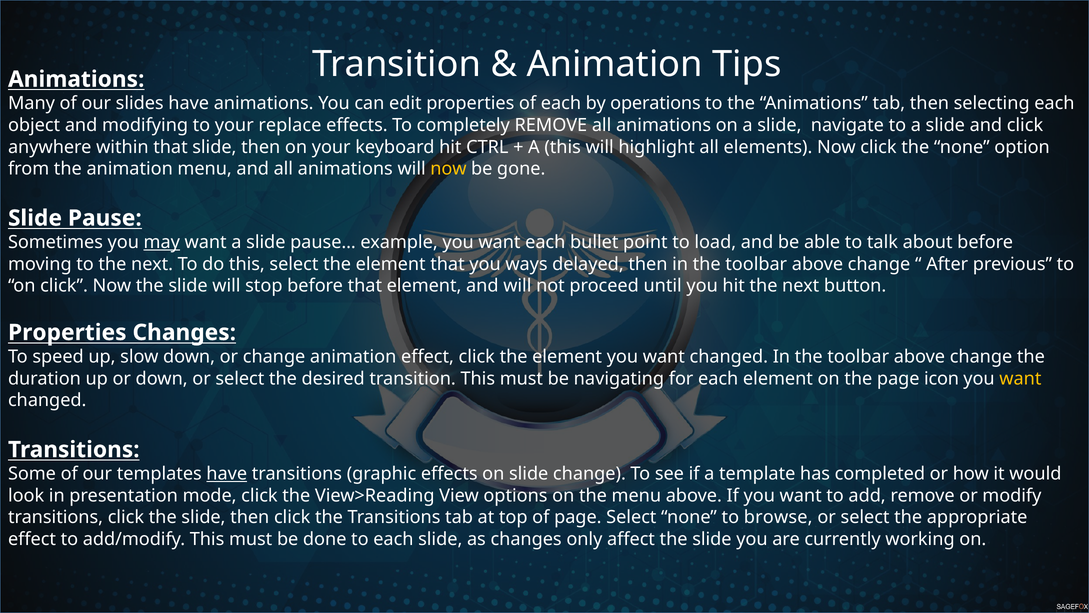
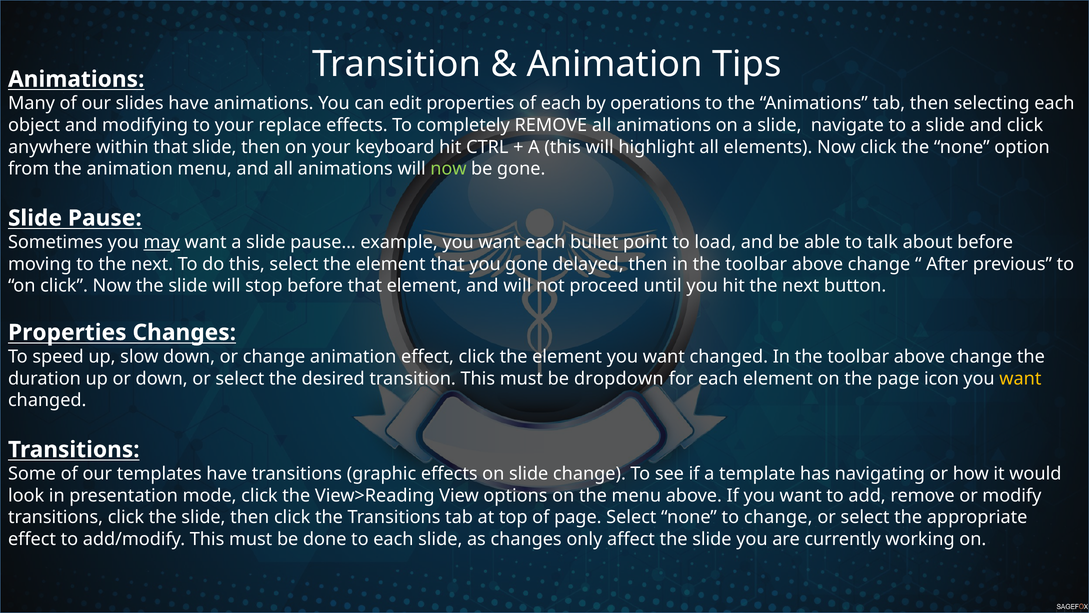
now at (448, 169) colour: yellow -> light green
you ways: ways -> gone
navigating: navigating -> dropdown
have at (227, 474) underline: present -> none
completed: completed -> navigating
to browse: browse -> change
